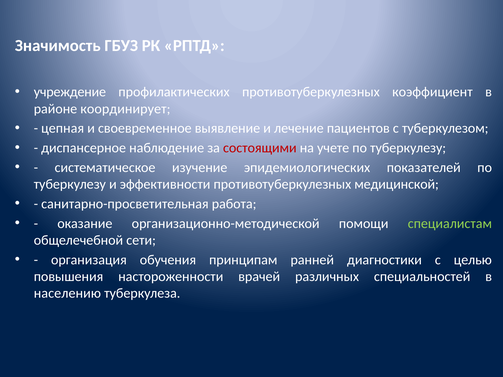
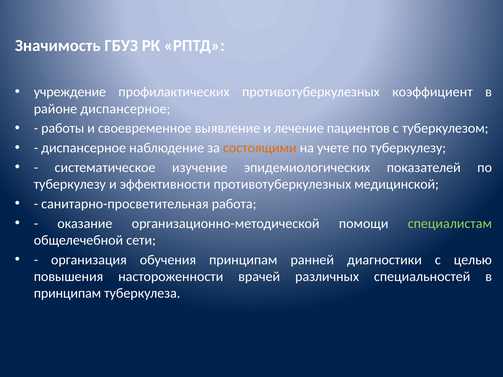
районе координирует: координирует -> диспансерное
цепная: цепная -> работы
состоящими colour: red -> orange
населению at (67, 294): населению -> принципам
